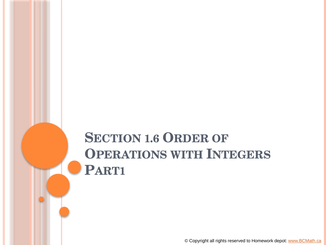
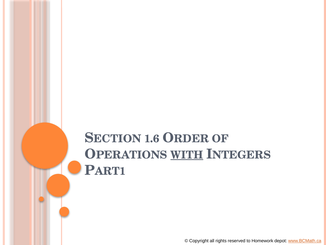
WITH underline: none -> present
